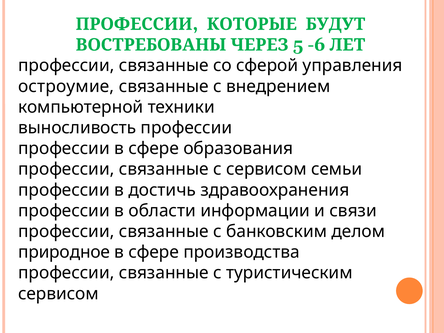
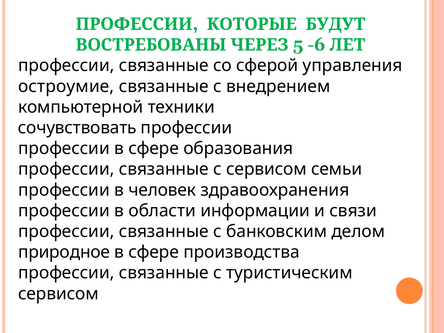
выносливость: выносливость -> сочувствовать
достичь: достичь -> человек
